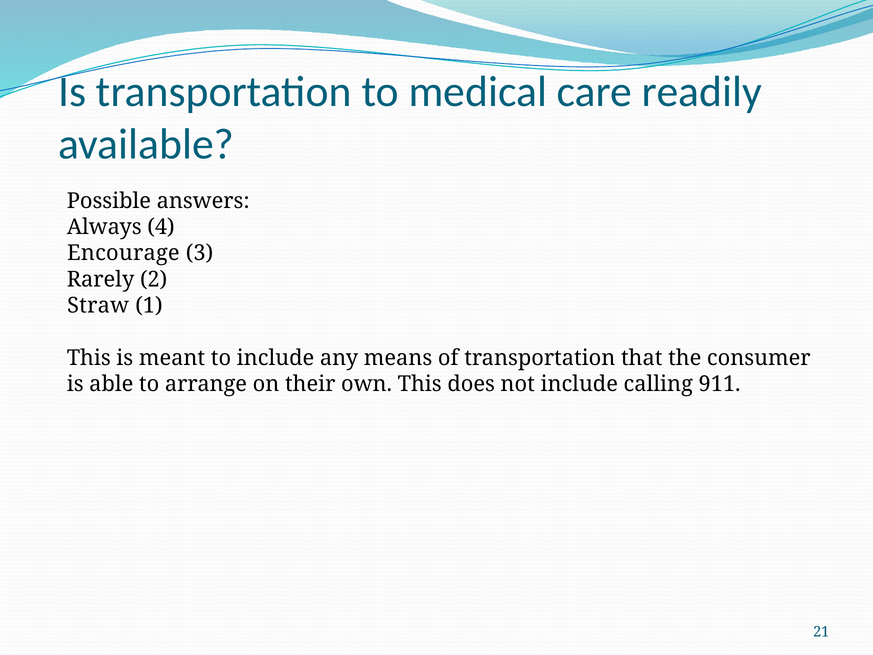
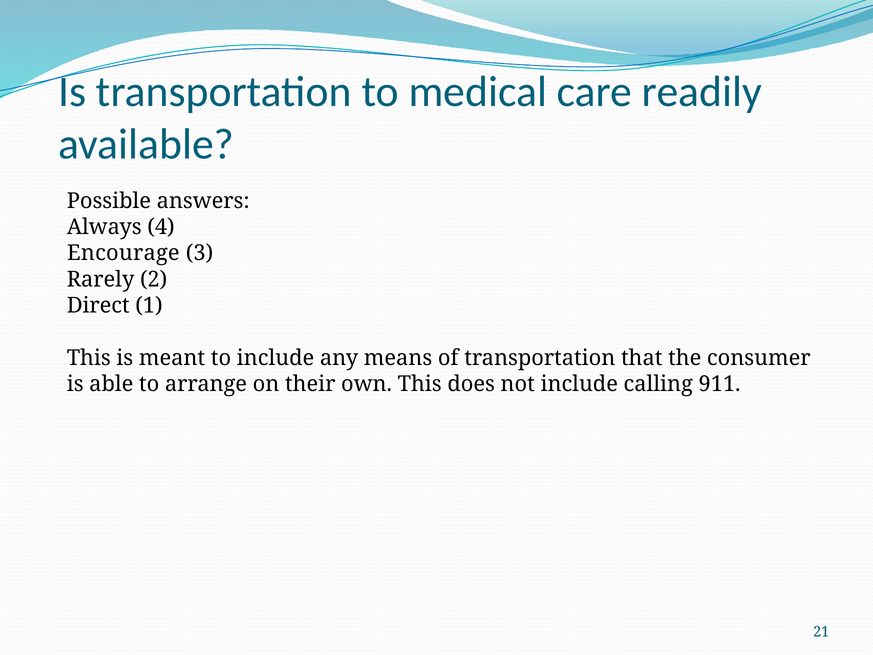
Straw: Straw -> Direct
